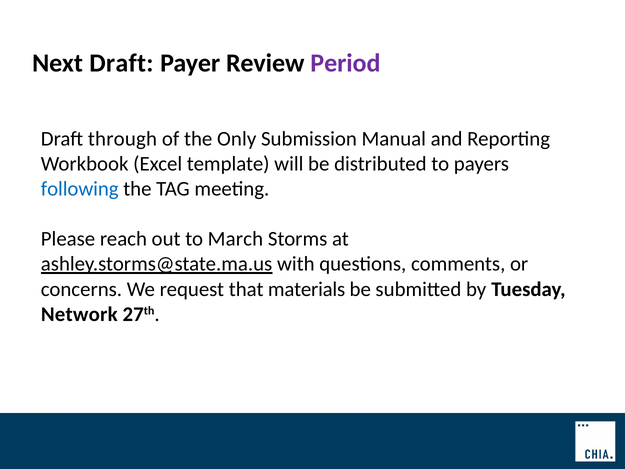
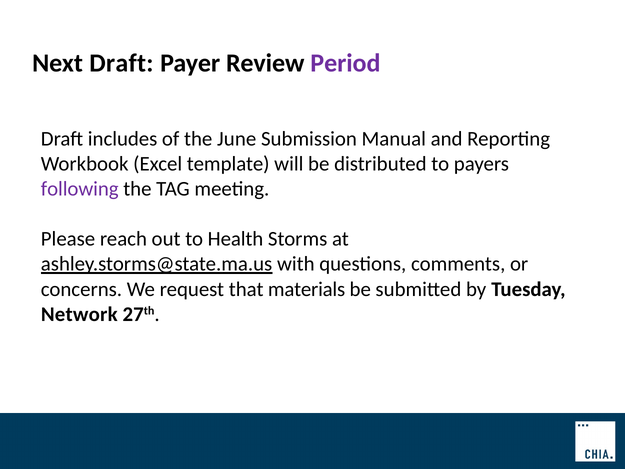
through: through -> includes
Only: Only -> June
following colour: blue -> purple
March: March -> Health
